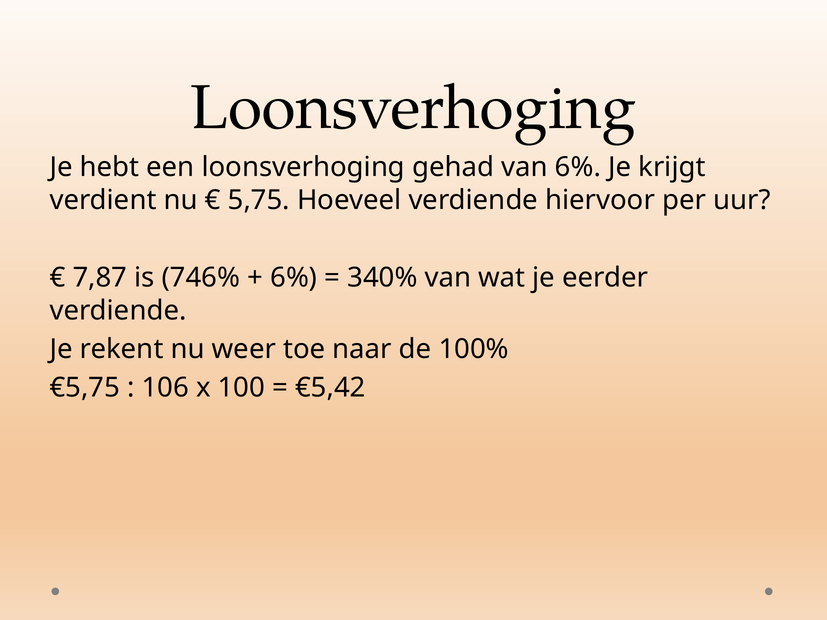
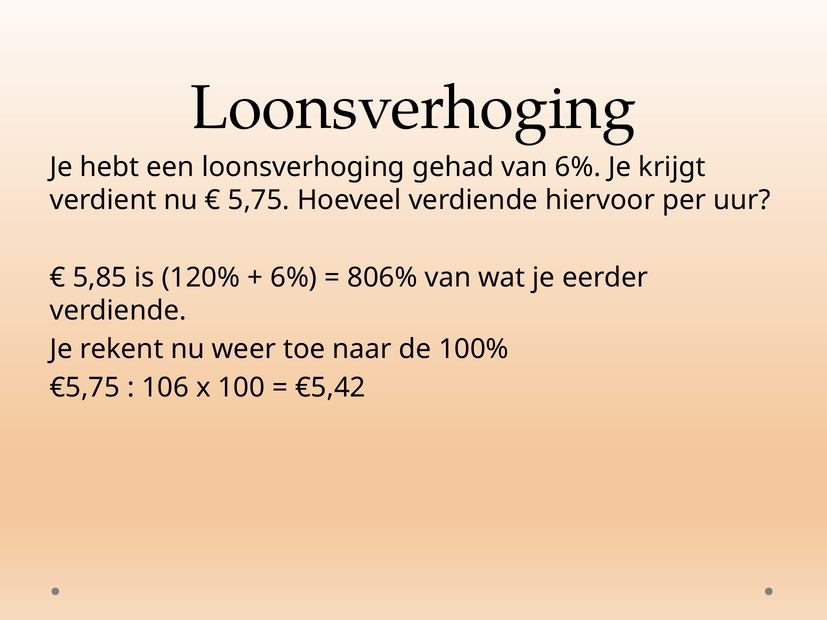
7,87: 7,87 -> 5,85
746%: 746% -> 120%
340%: 340% -> 806%
